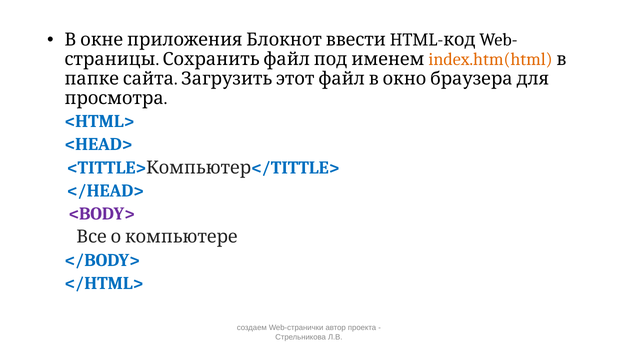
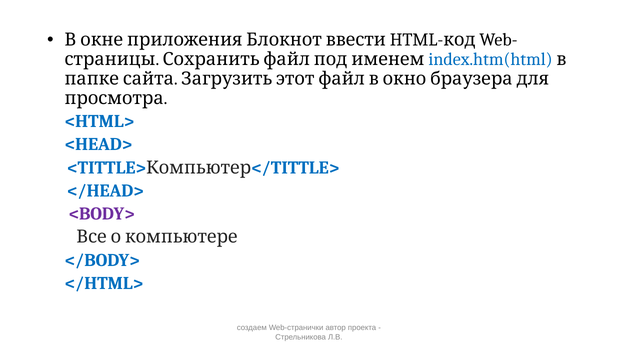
index.htm(html colour: orange -> blue
